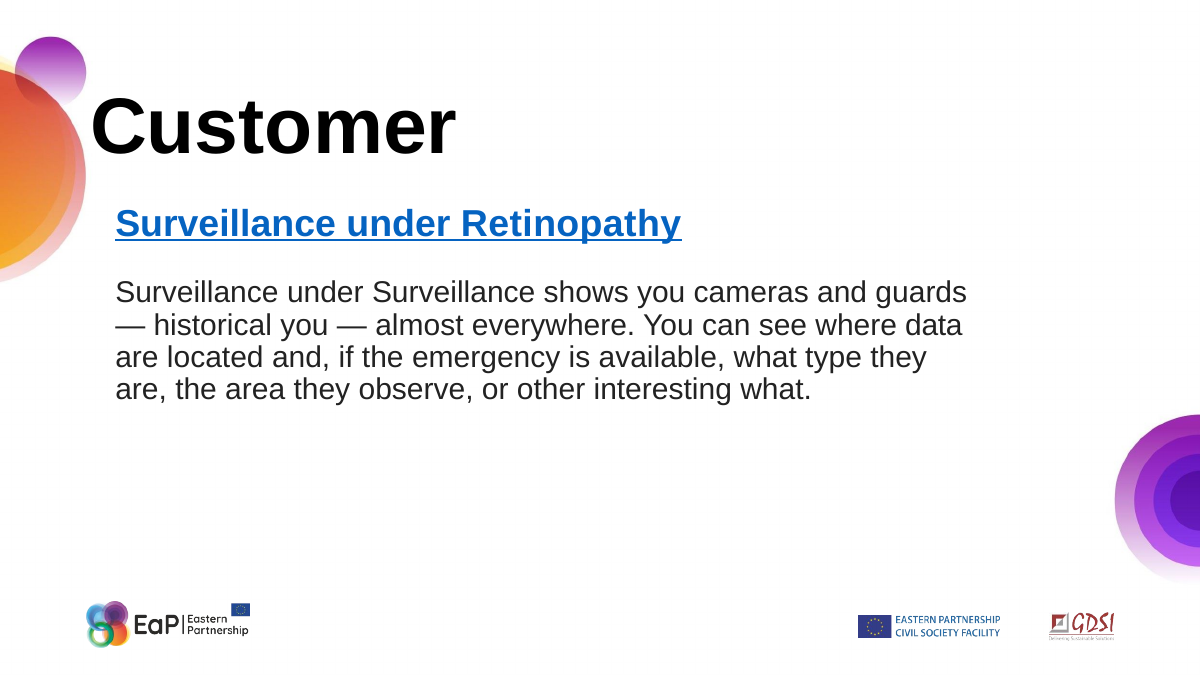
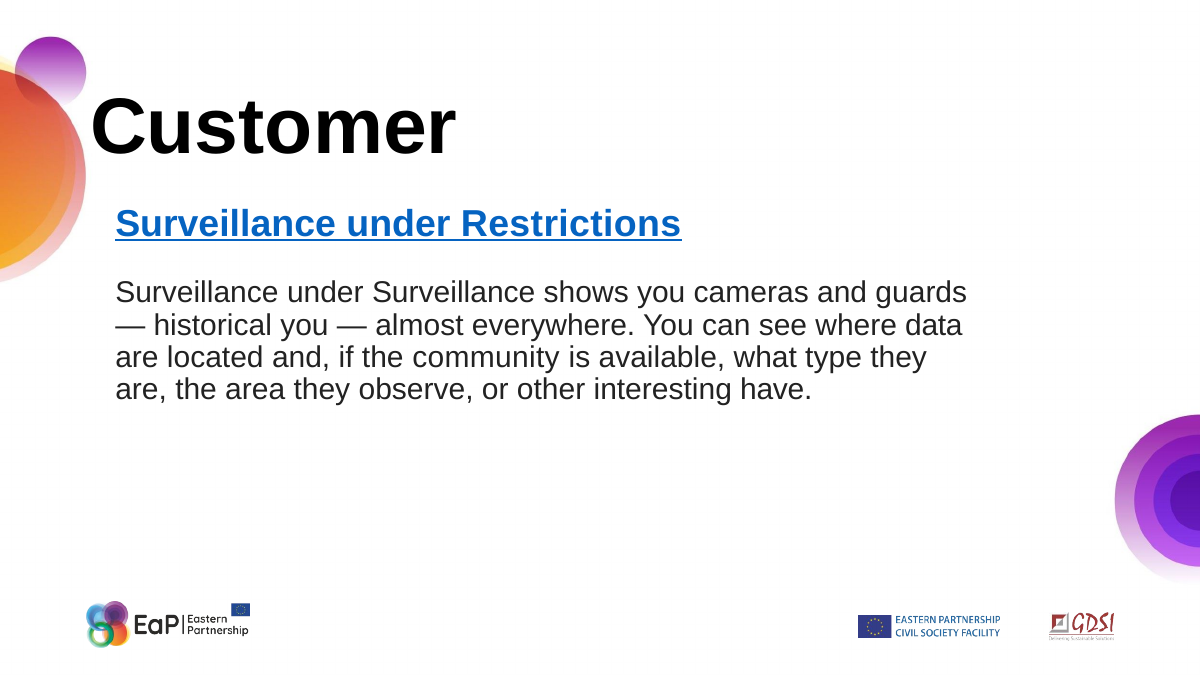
Retinopathy: Retinopathy -> Restrictions
emergency: emergency -> community
interesting what: what -> have
